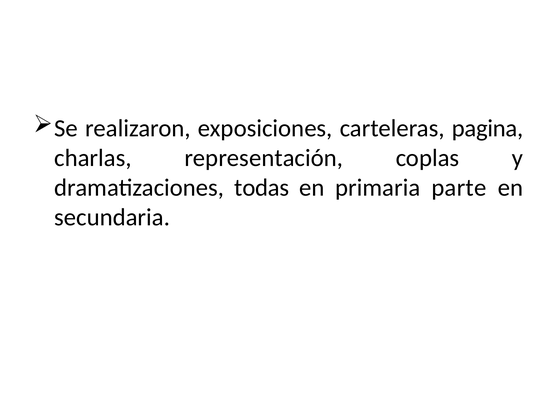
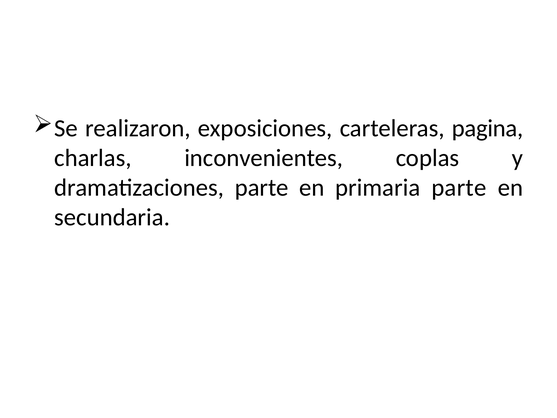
representación: representación -> inconvenientes
dramatizaciones todas: todas -> parte
